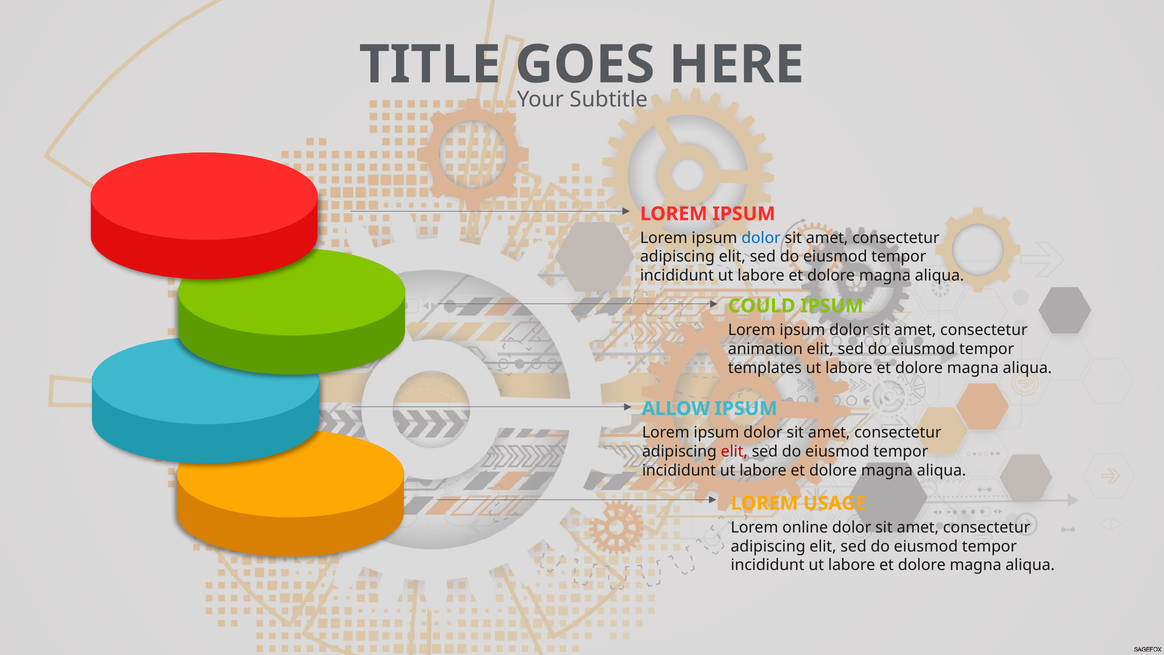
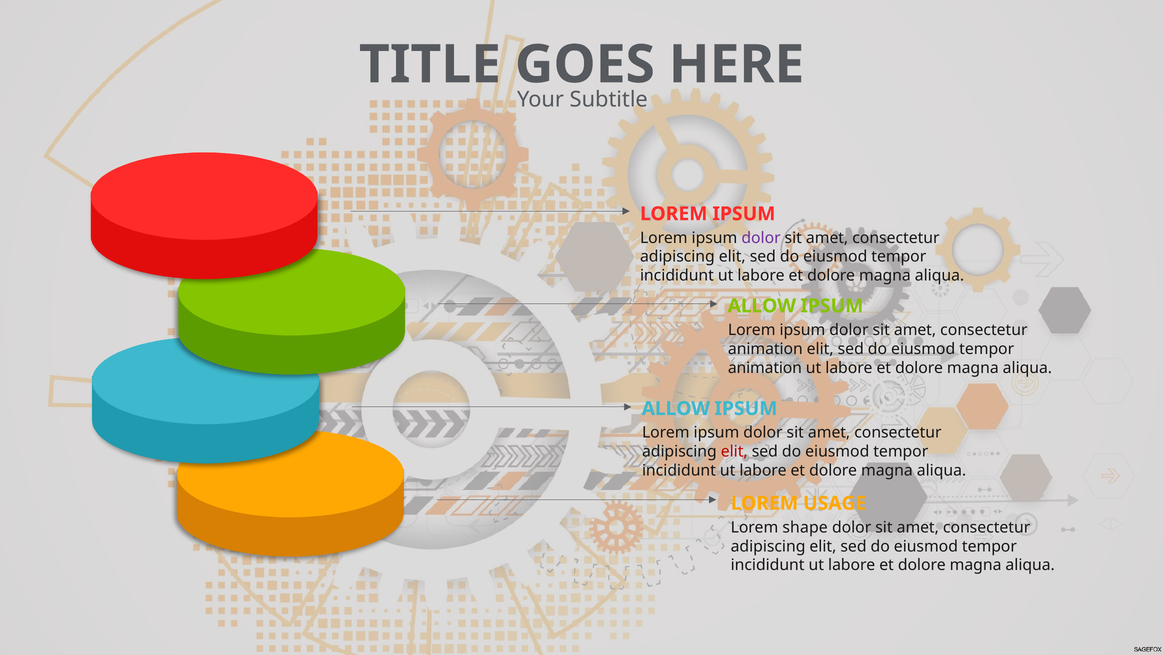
dolor at (761, 238) colour: blue -> purple
COULD at (762, 306): COULD -> ALLOW
templates at (765, 368): templates -> animation
online: online -> shape
